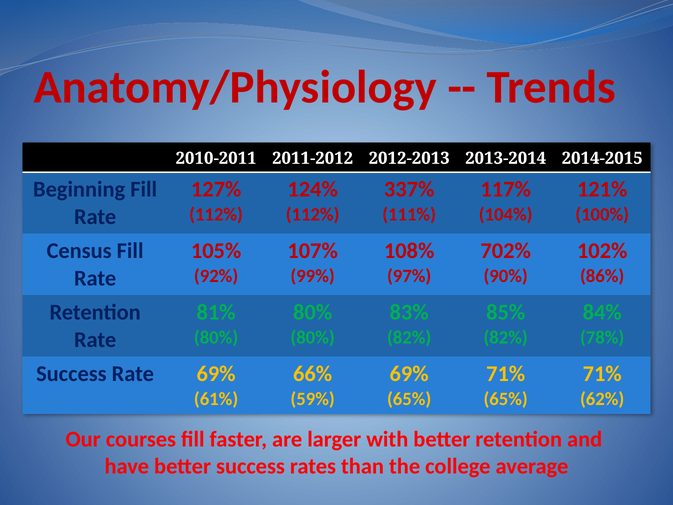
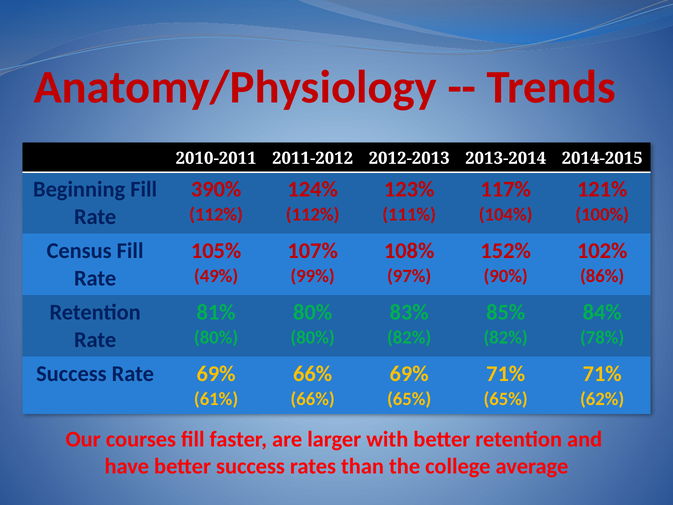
127%: 127% -> 390%
337%: 337% -> 123%
702%: 702% -> 152%
92%: 92% -> 49%
59% at (313, 399): 59% -> 66%
